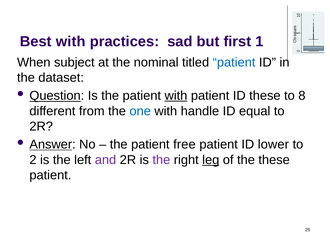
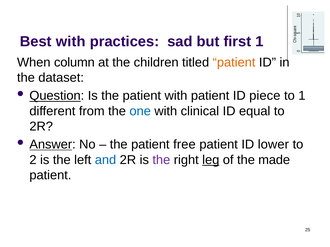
subject: subject -> column
nominal: nominal -> children
patient at (234, 63) colour: blue -> orange
with at (176, 96) underline: present -> none
ID these: these -> piece
to 8: 8 -> 1
handle: handle -> clinical
and colour: purple -> blue
the these: these -> made
